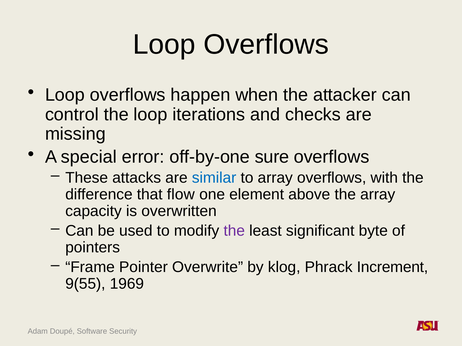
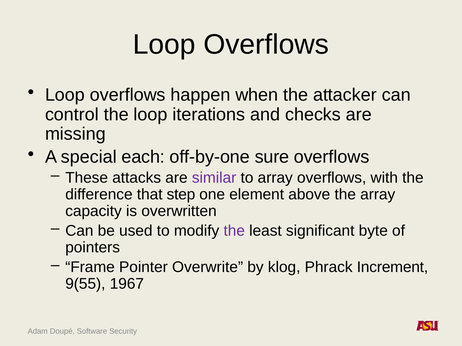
error: error -> each
similar colour: blue -> purple
flow: flow -> step
1969: 1969 -> 1967
